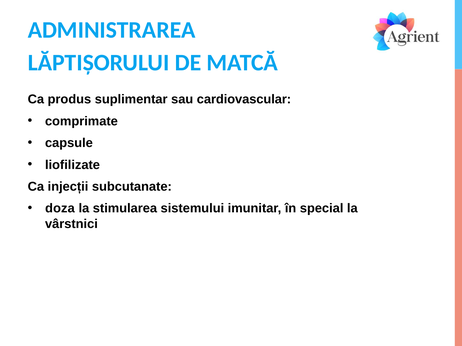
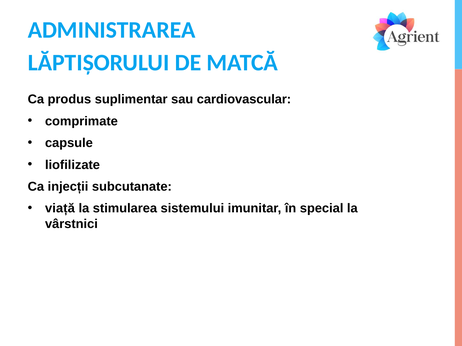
doza: doza -> viață
